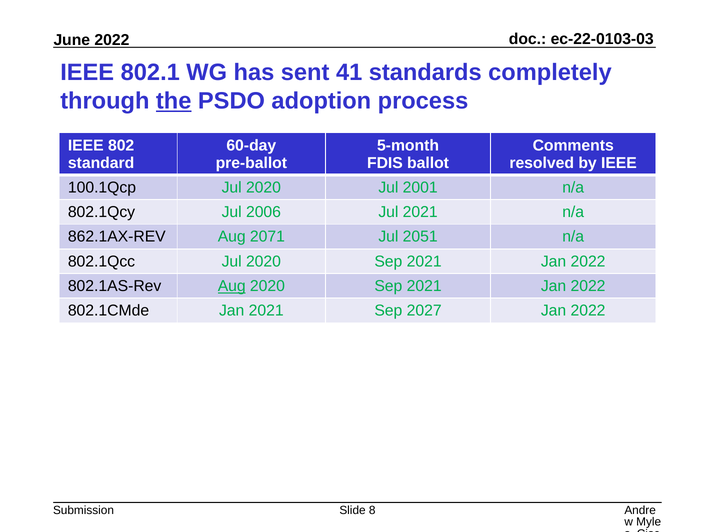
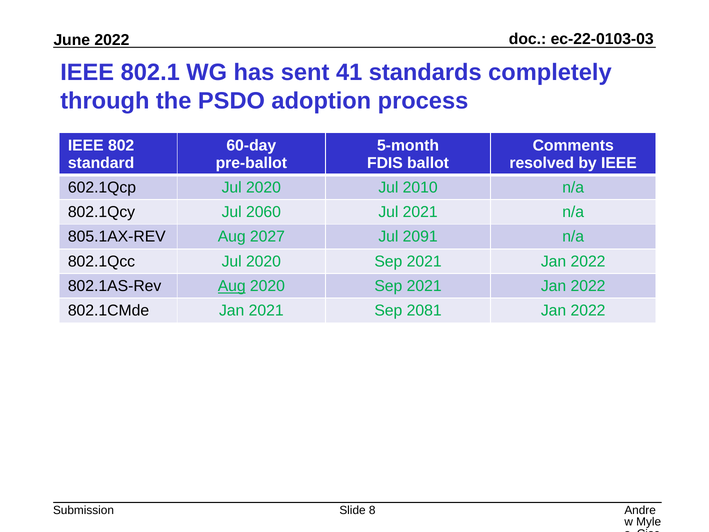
the underline: present -> none
100.1Qcp: 100.1Qcp -> 602.1Qcp
2001: 2001 -> 2010
2006: 2006 -> 2060
862.1AX-REV: 862.1AX-REV -> 805.1AX-REV
2071: 2071 -> 2027
2051: 2051 -> 2091
2027: 2027 -> 2081
